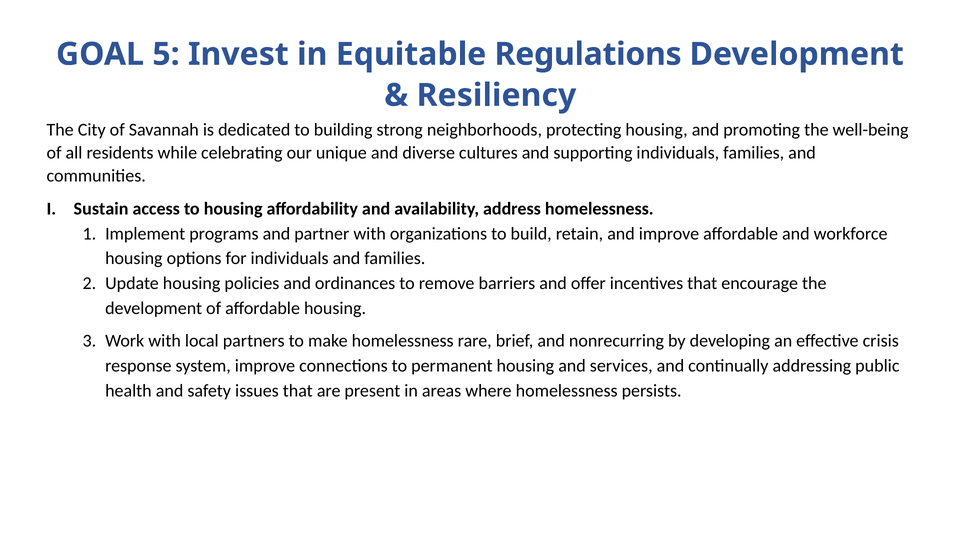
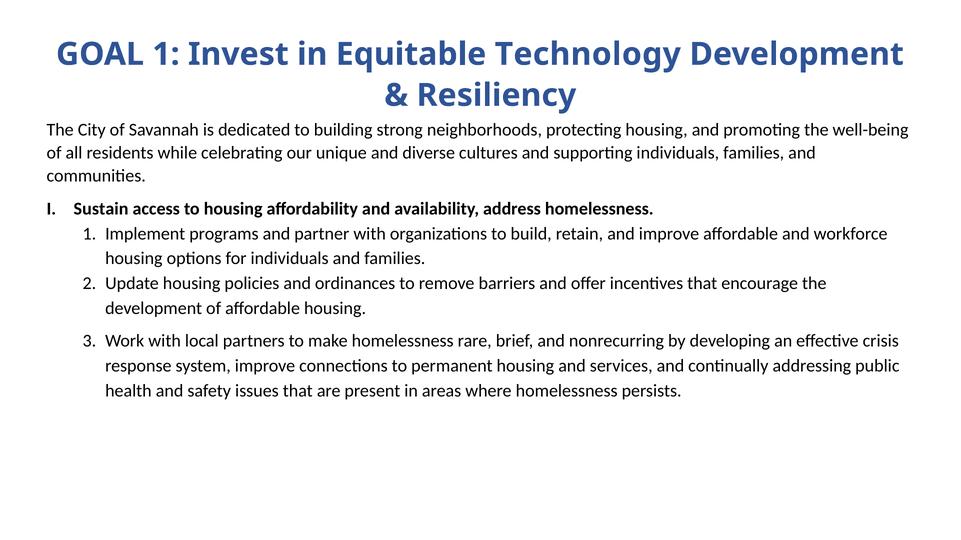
GOAL 5: 5 -> 1
Regulations: Regulations -> Technology
